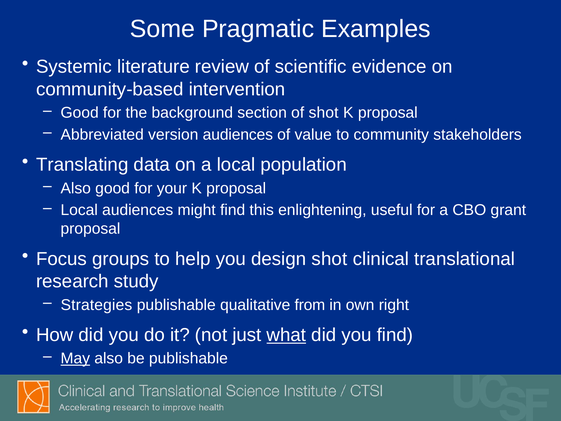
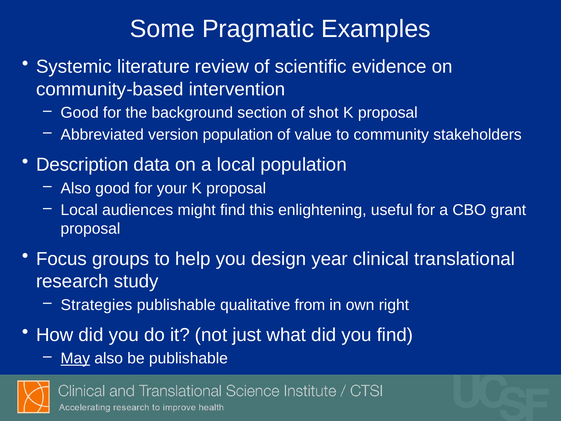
version audiences: audiences -> population
Translating: Translating -> Description
design shot: shot -> year
what underline: present -> none
